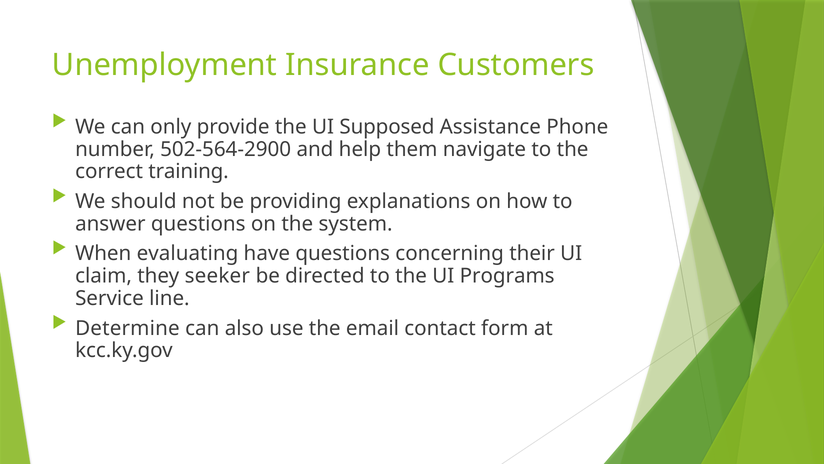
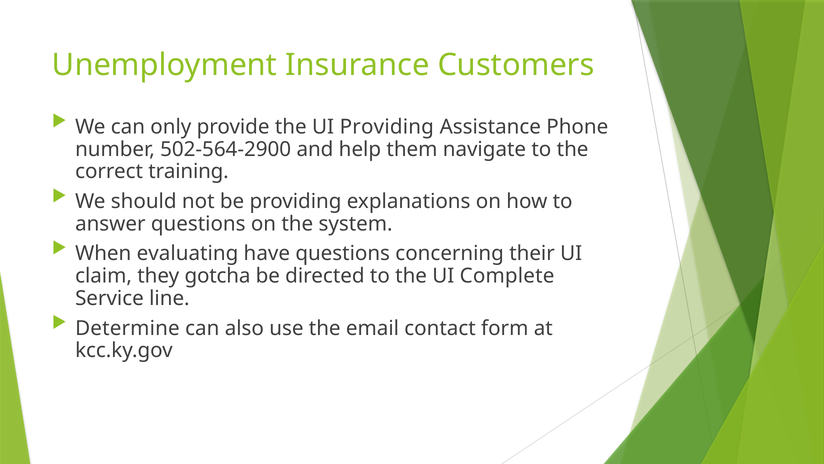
UI Supposed: Supposed -> Providing
seeker: seeker -> gotcha
Programs: Programs -> Complete
